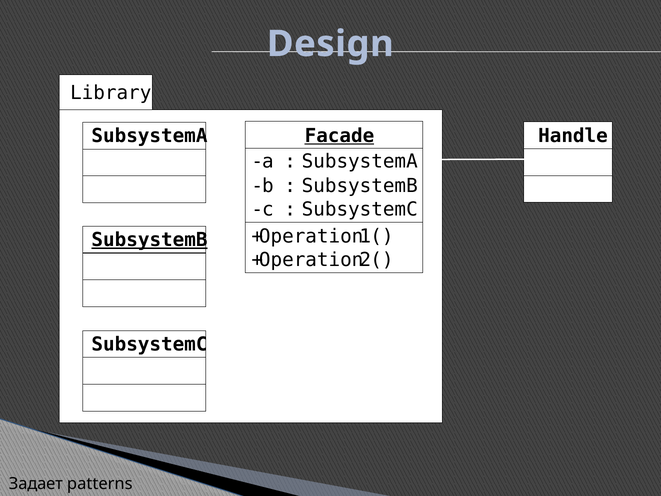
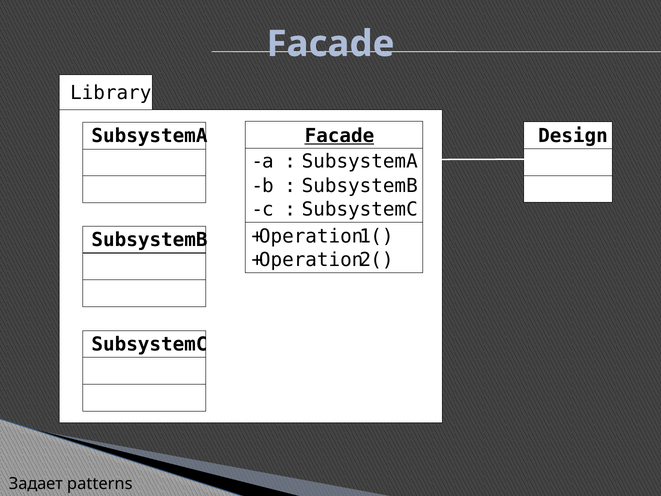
Design at (330, 44): Design -> Facade
Handle: Handle -> Design
SubsystemB at (150, 240) underline: present -> none
